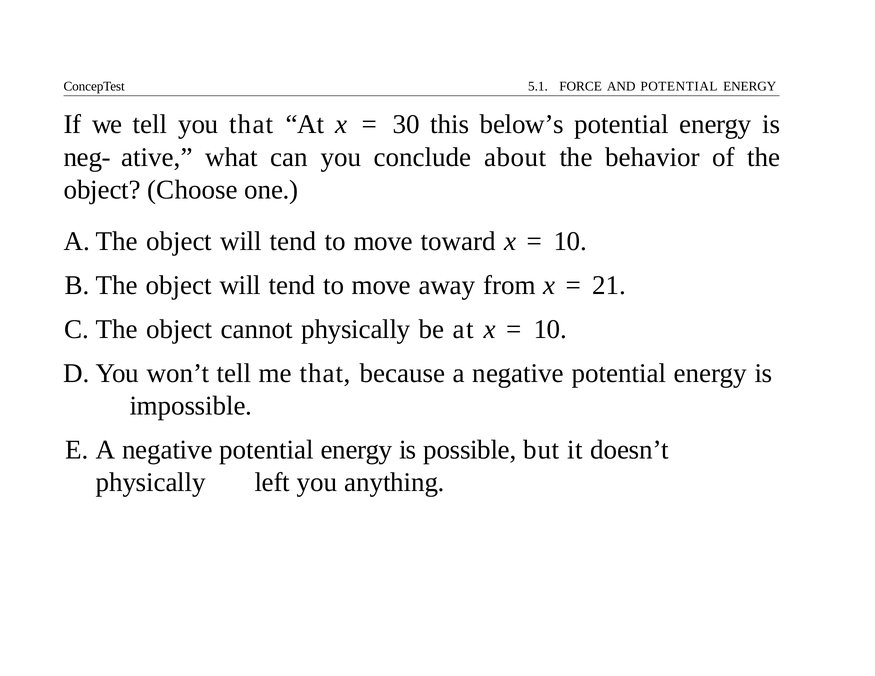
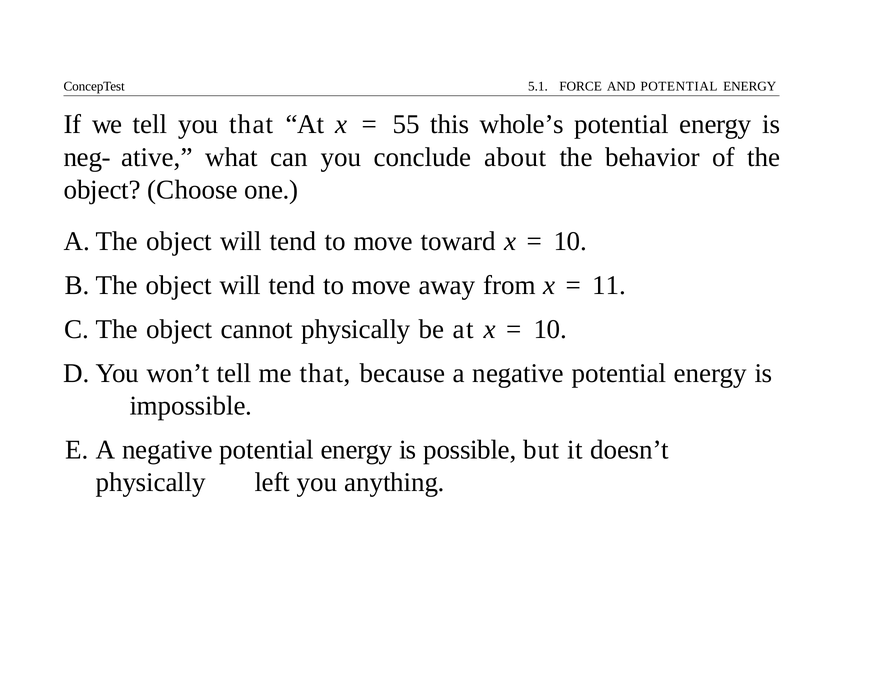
30: 30 -> 55
below’s: below’s -> whole’s
21: 21 -> 11
